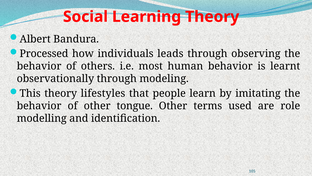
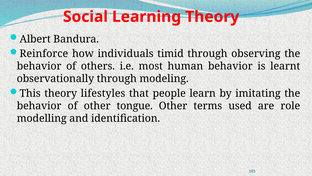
Processed: Processed -> Reinforce
leads: leads -> timid
